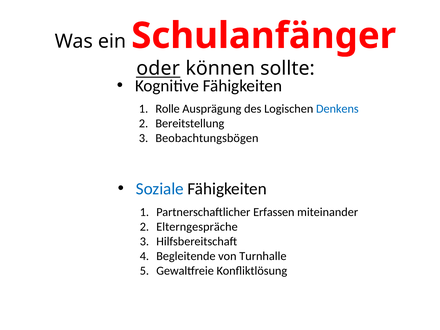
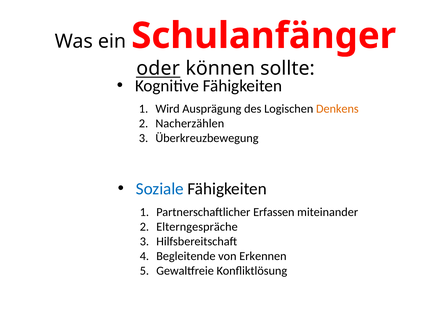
Rolle: Rolle -> Wird
Denkens colour: blue -> orange
Bereitstellung: Bereitstellung -> Nacherzählen
Beobachtungsbögen: Beobachtungsbögen -> Überkreuzbewegung
Turnhalle: Turnhalle -> Erkennen
